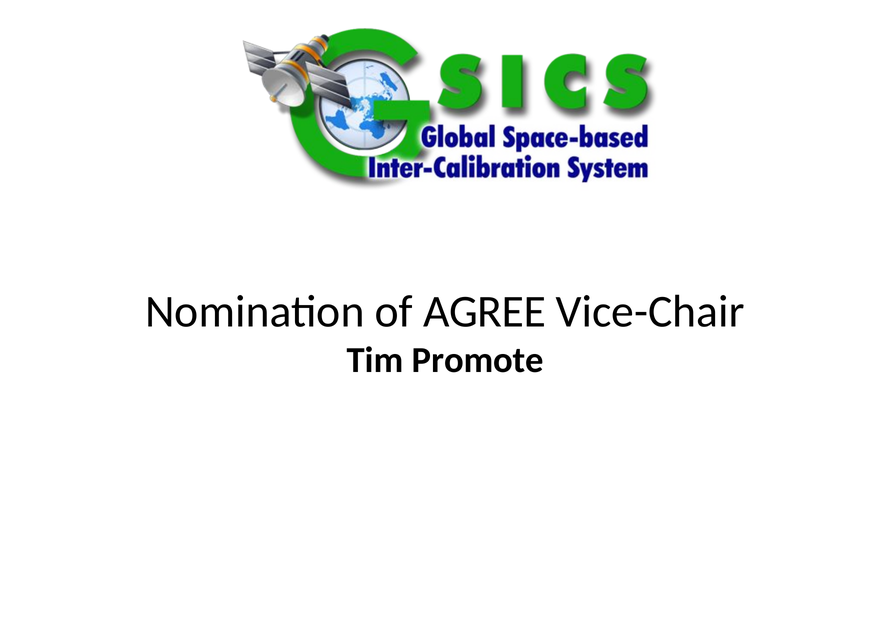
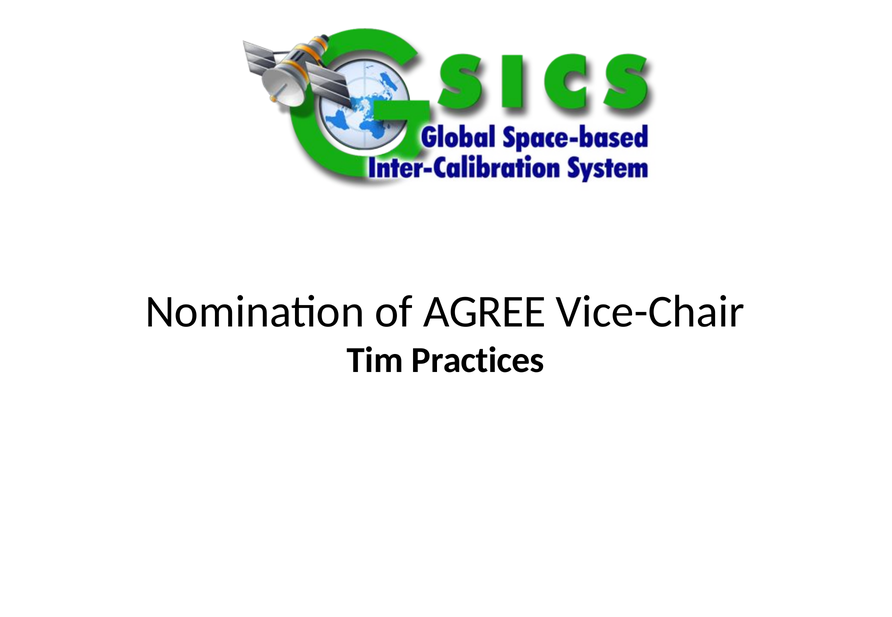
Promote: Promote -> Practices
